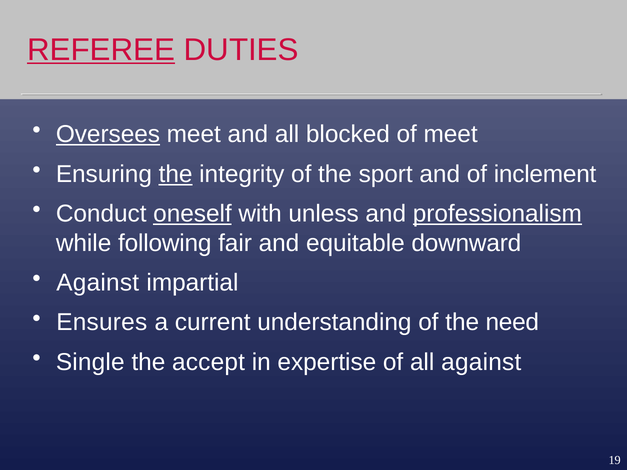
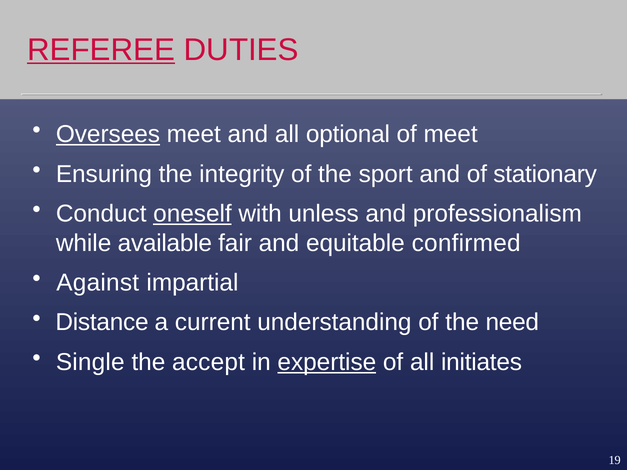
blocked: blocked -> optional
the at (176, 174) underline: present -> none
inclement: inclement -> stationary
professionalism underline: present -> none
following: following -> available
downward: downward -> confirmed
Ensures: Ensures -> Distance
expertise underline: none -> present
all against: against -> initiates
